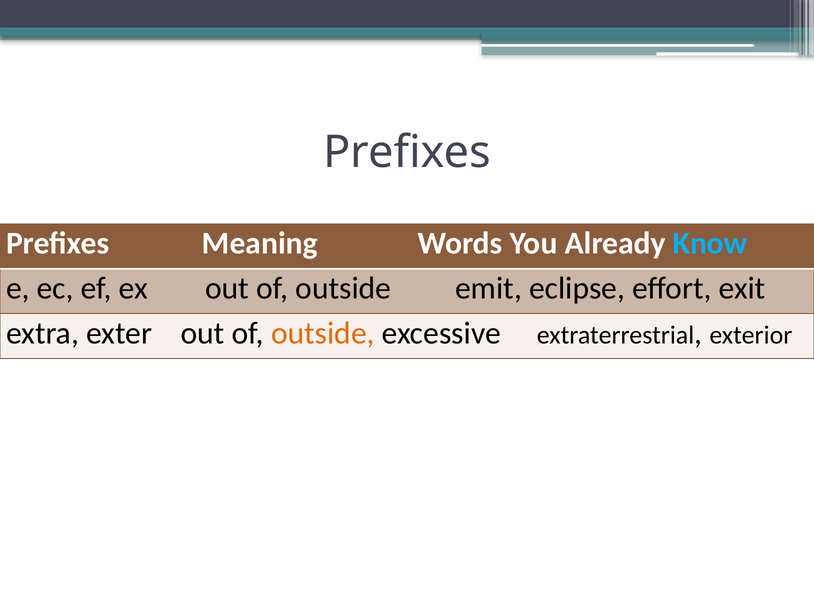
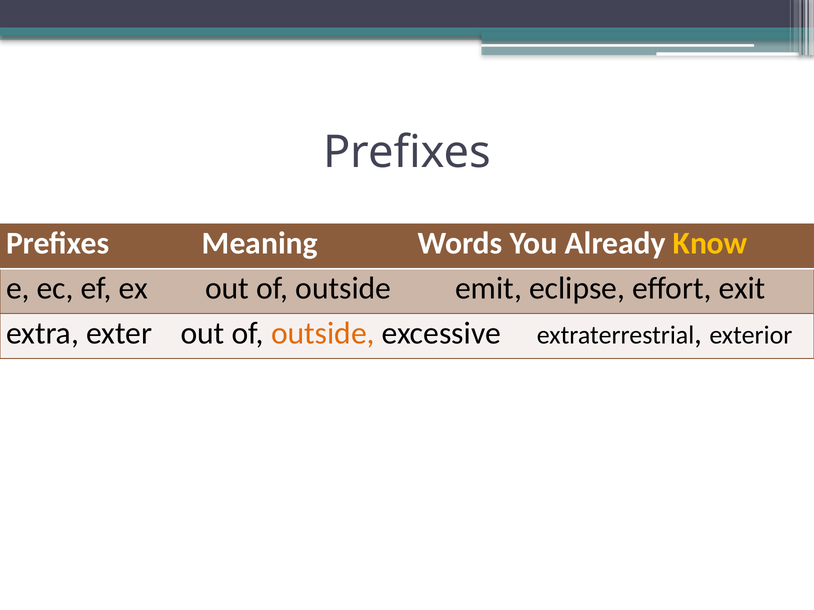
Know colour: light blue -> yellow
